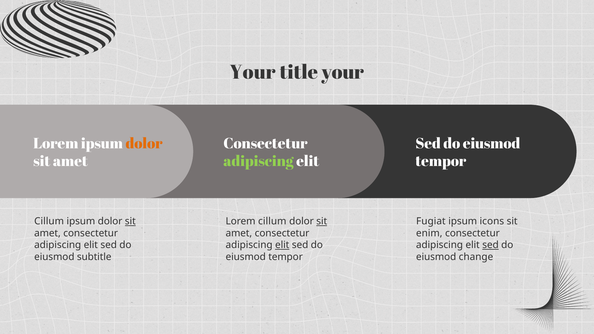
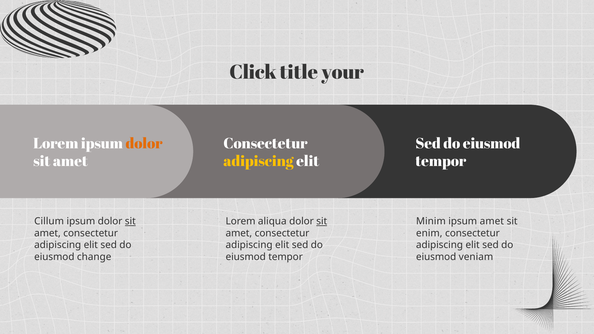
Your at (253, 72): Your -> Click
adipiscing at (258, 161) colour: light green -> yellow
Lorem cillum: cillum -> aliqua
Fugiat: Fugiat -> Minim
ipsum icons: icons -> amet
elit at (282, 245) underline: present -> none
sed at (490, 245) underline: present -> none
subtitle: subtitle -> change
change: change -> veniam
